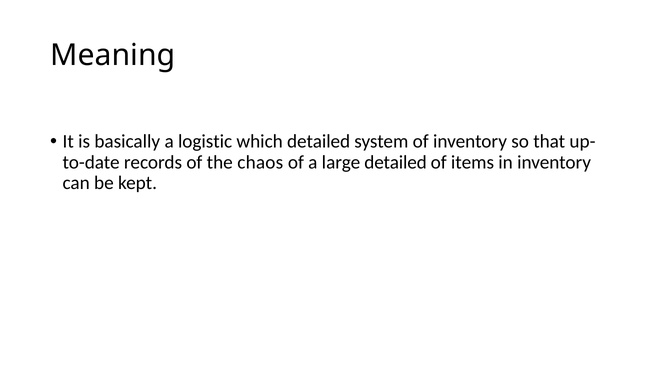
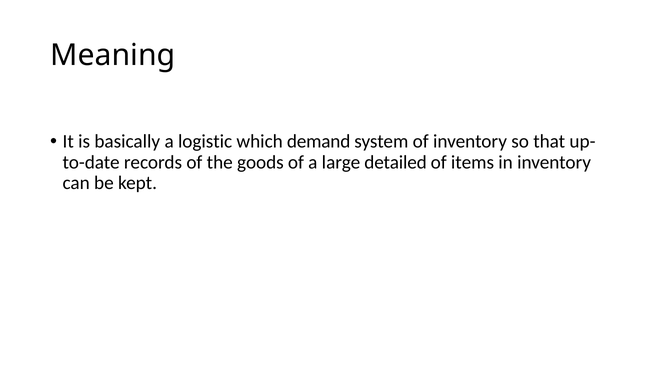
which detailed: detailed -> demand
chaos: chaos -> goods
